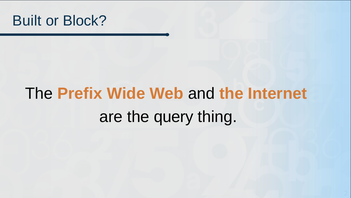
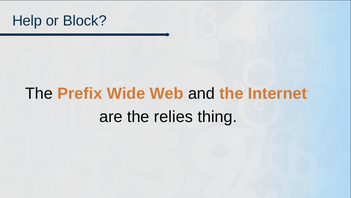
Built: Built -> Help
query: query -> relies
